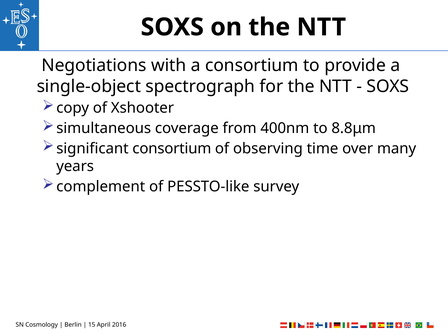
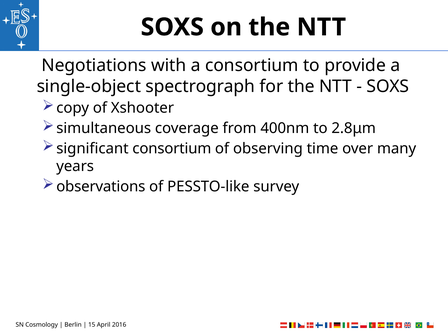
8.8μm: 8.8μm -> 2.8μm
complement: complement -> observations
